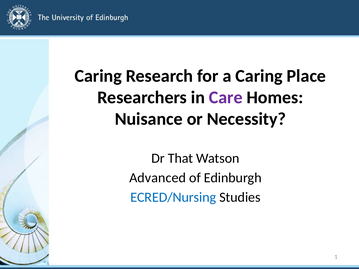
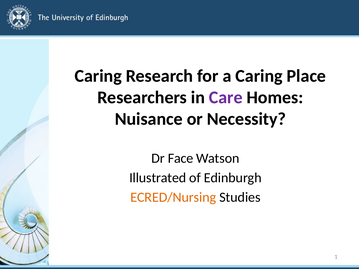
That: That -> Face
Advanced: Advanced -> Illustrated
ECRED/Nursing colour: blue -> orange
